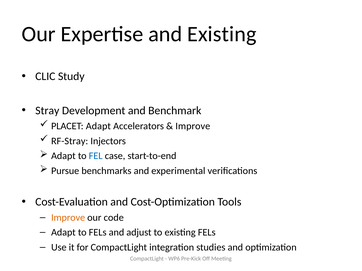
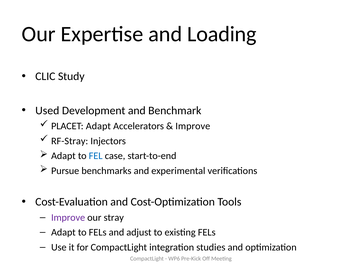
and Existing: Existing -> Loading
Stray: Stray -> Used
Improve at (68, 218) colour: orange -> purple
code: code -> stray
